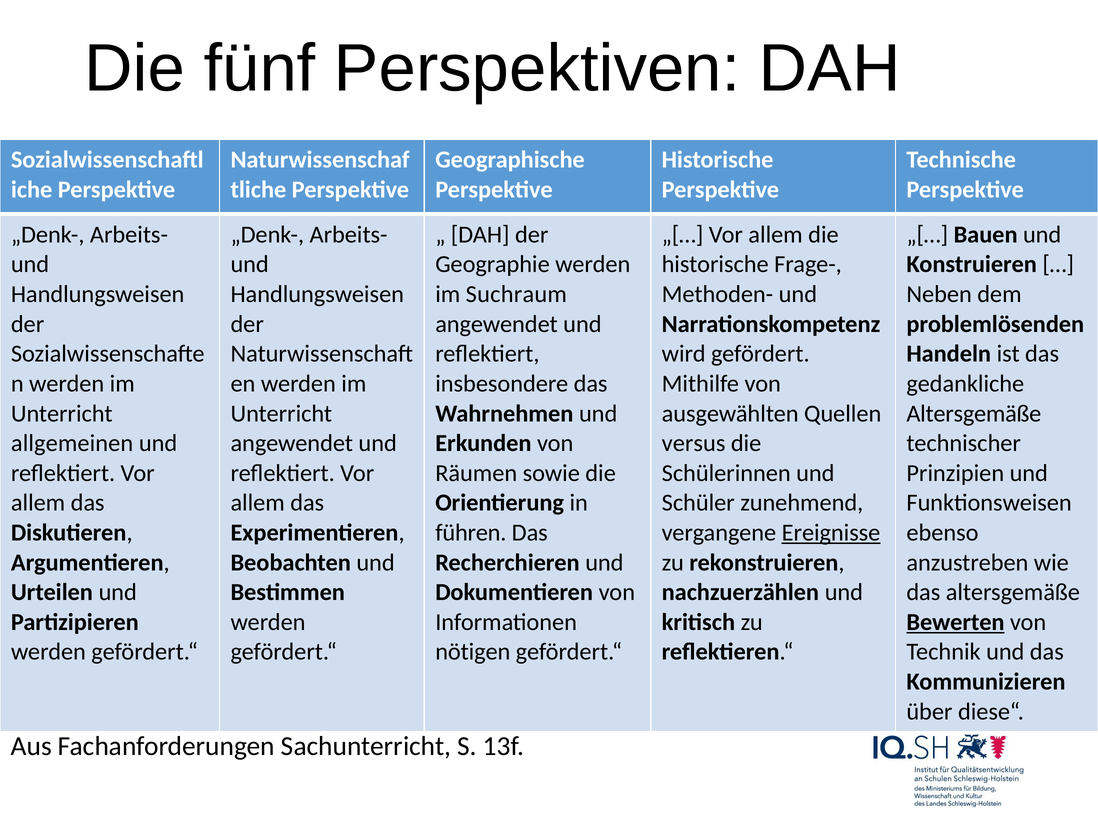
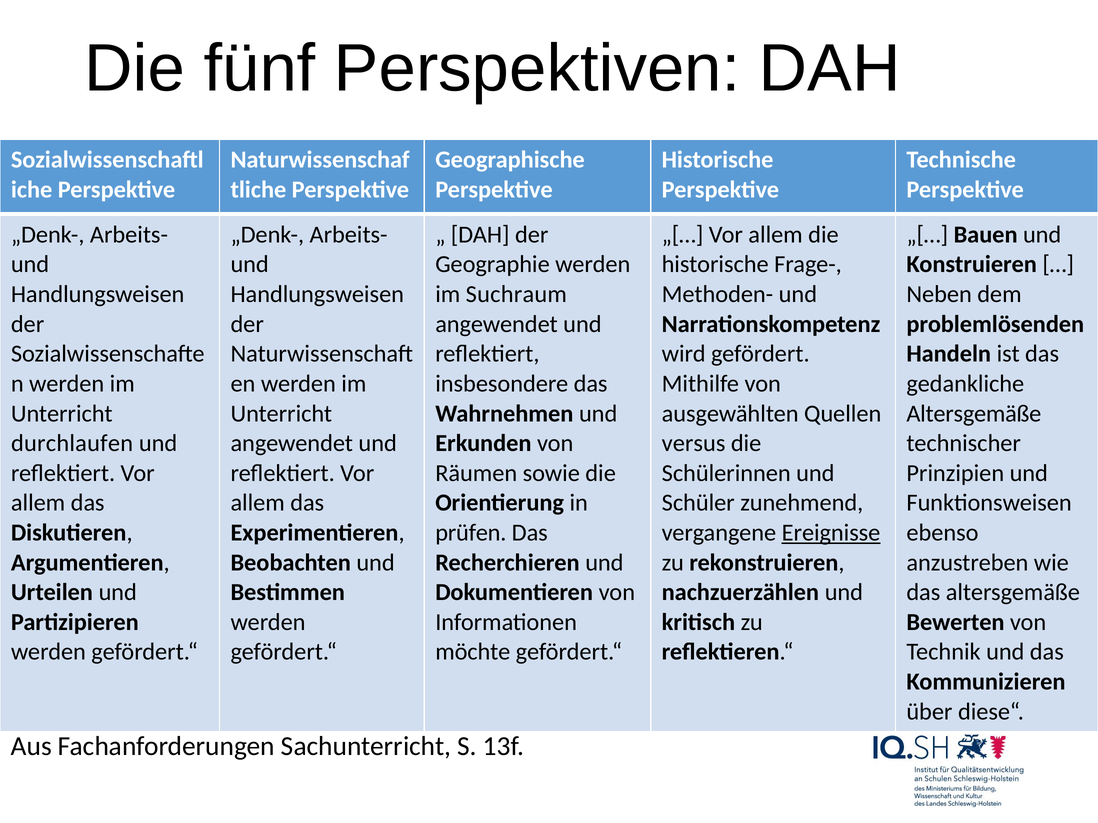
allgemeinen: allgemeinen -> durchlaufen
führen: führen -> prüfen
Bewerten underline: present -> none
nötigen: nötigen -> möchte
